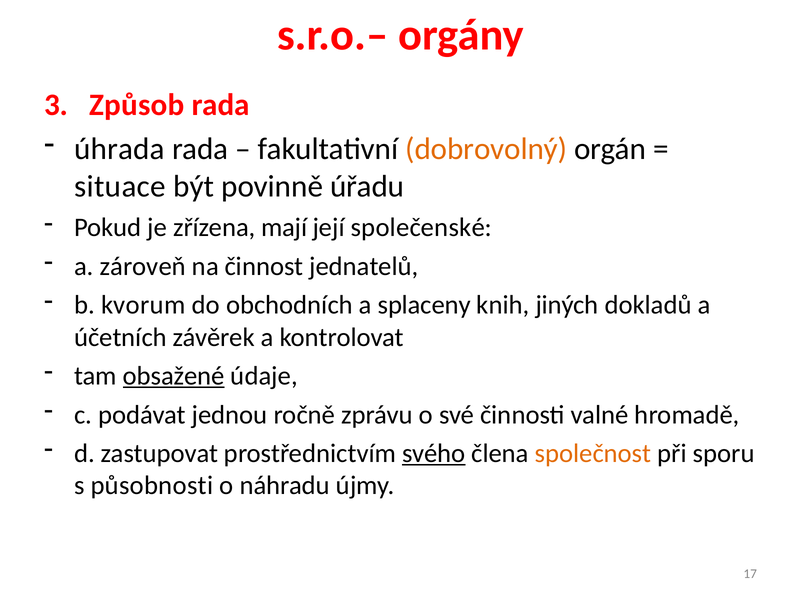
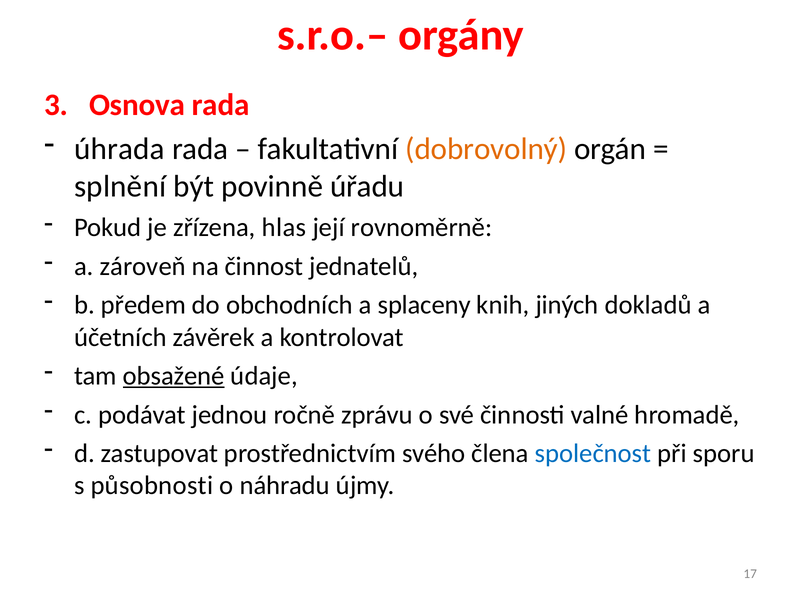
Způsob: Způsob -> Osnova
situace: situace -> splnění
mají: mají -> hlas
společenské: společenské -> rovnoměrně
kvorum: kvorum -> předem
svého underline: present -> none
společnost colour: orange -> blue
